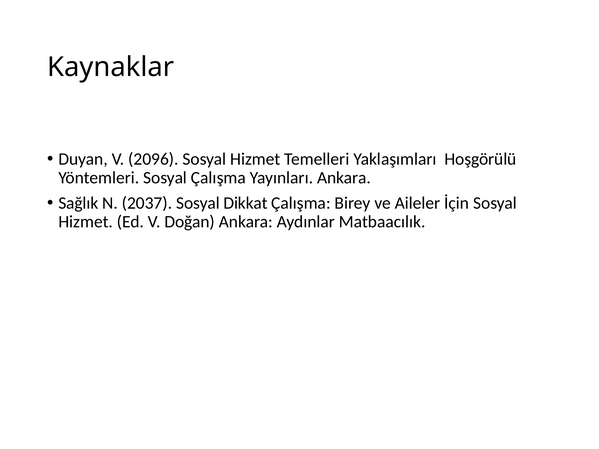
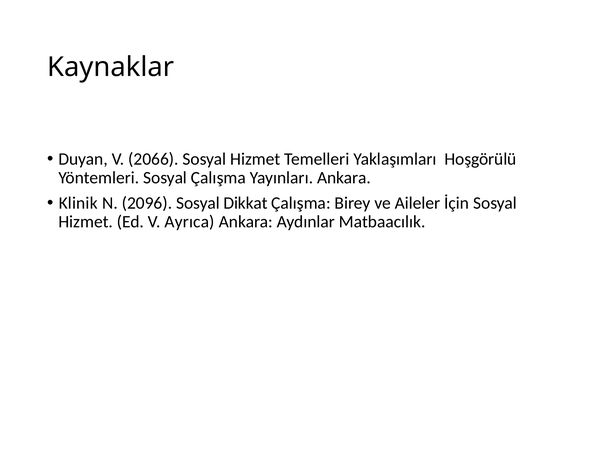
2096: 2096 -> 2066
Sağlık: Sağlık -> Klinik
2037: 2037 -> 2096
Doğan: Doğan -> Ayrıca
